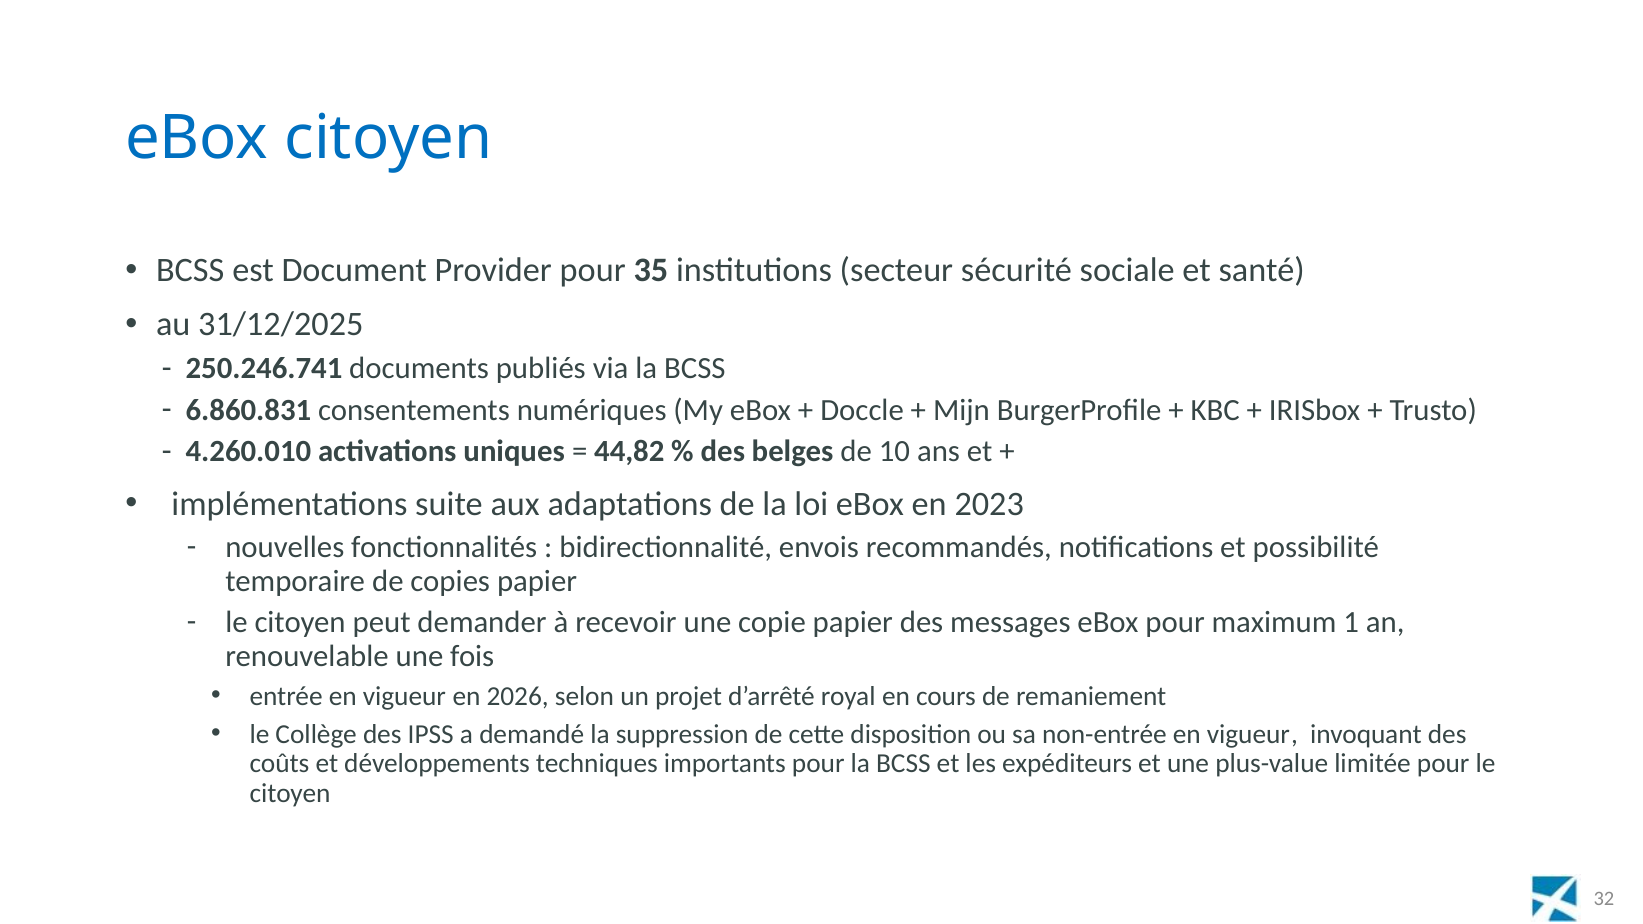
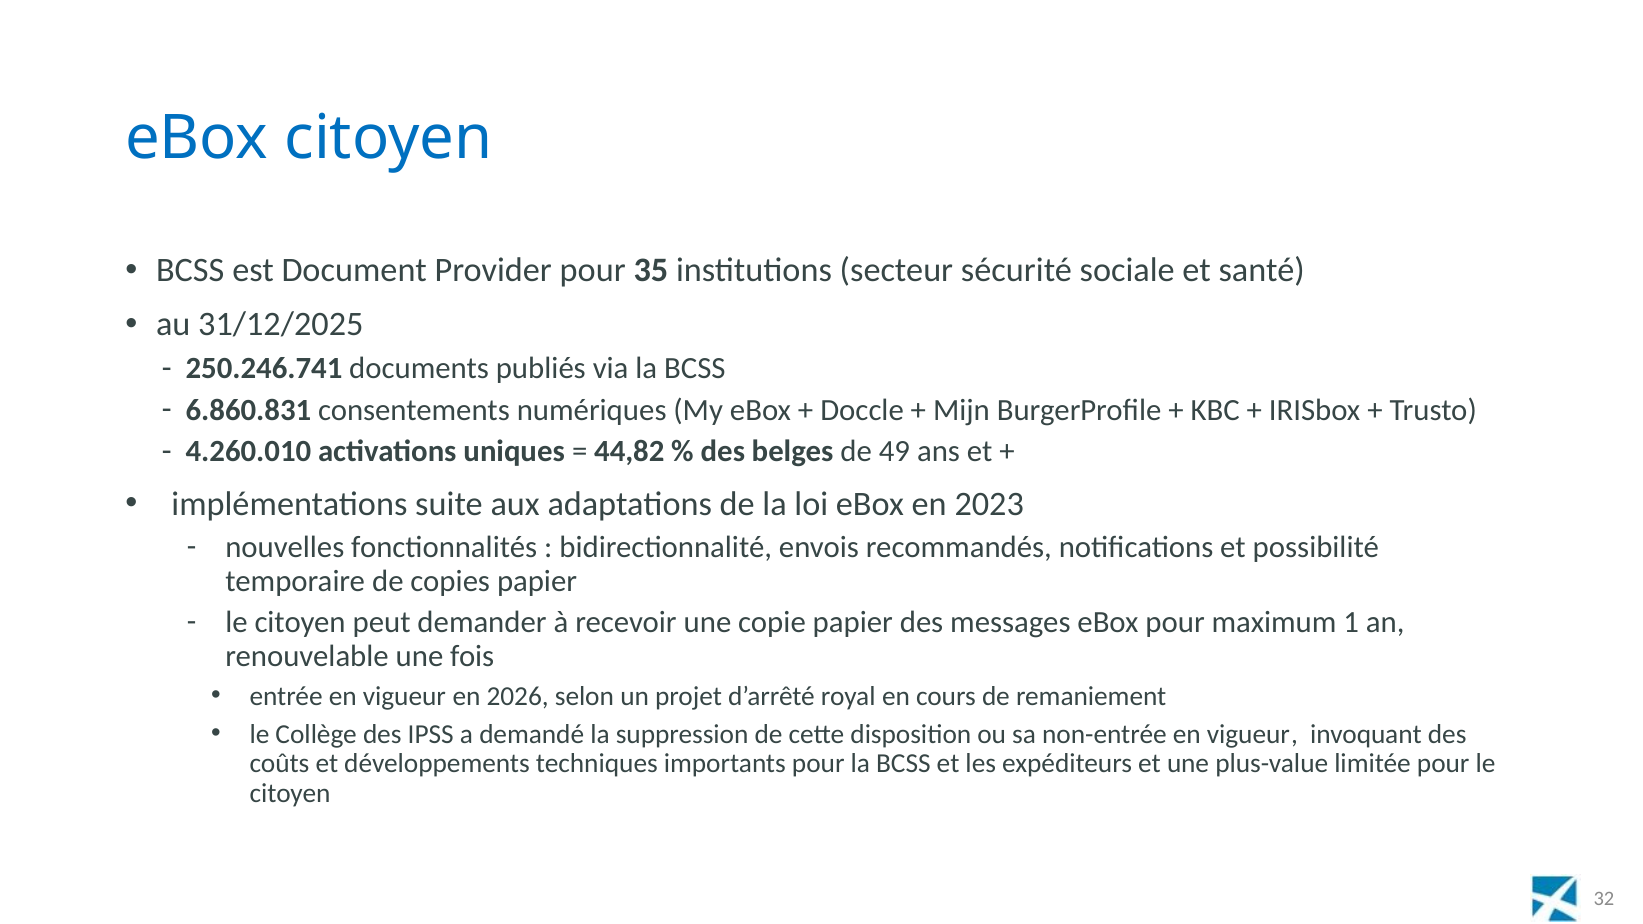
10: 10 -> 49
